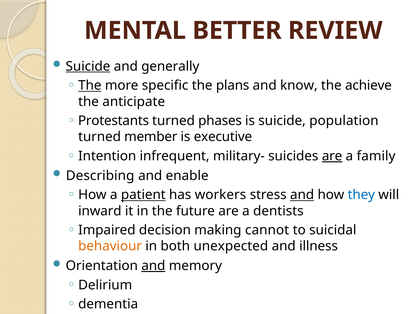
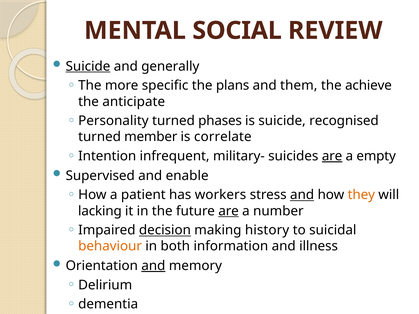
BETTER: BETTER -> SOCIAL
The at (90, 86) underline: present -> none
know: know -> them
Protestants: Protestants -> Personality
population: population -> recognised
executive: executive -> correlate
family: family -> empty
Describing: Describing -> Supervised
patient underline: present -> none
they colour: blue -> orange
inward: inward -> lacking
are at (229, 211) underline: none -> present
dentists: dentists -> number
decision underline: none -> present
cannot: cannot -> history
unexpected: unexpected -> information
